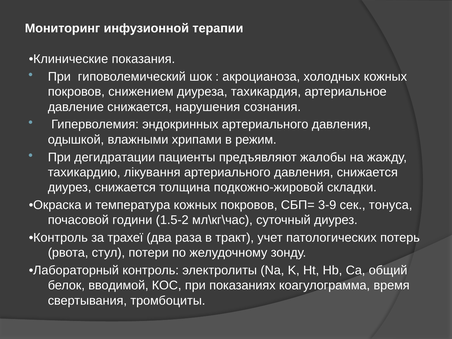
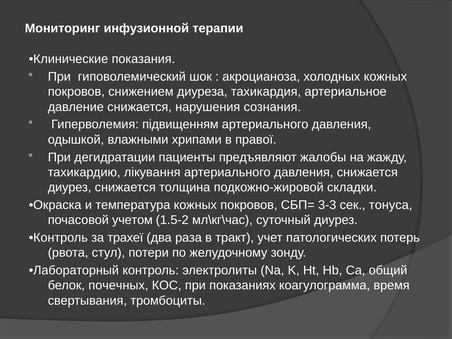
эндокринных: эндокринных -> пiдвищенням
режим: режим -> правої
3-9: 3-9 -> 3-3
години: години -> учетом
вводимой: вводимой -> почечных
